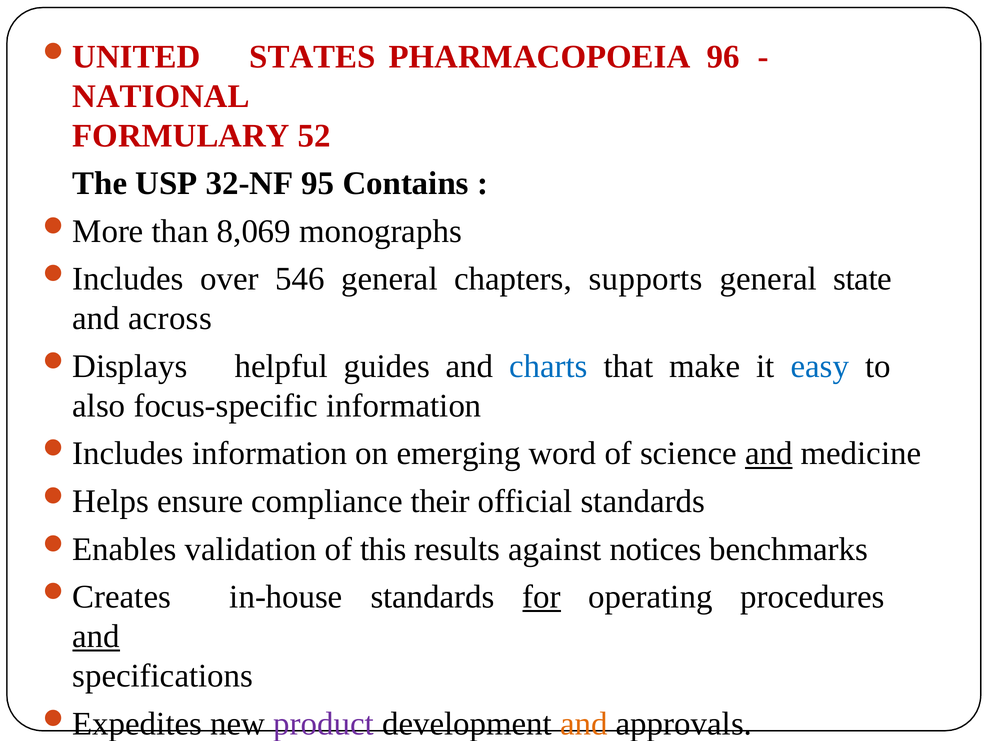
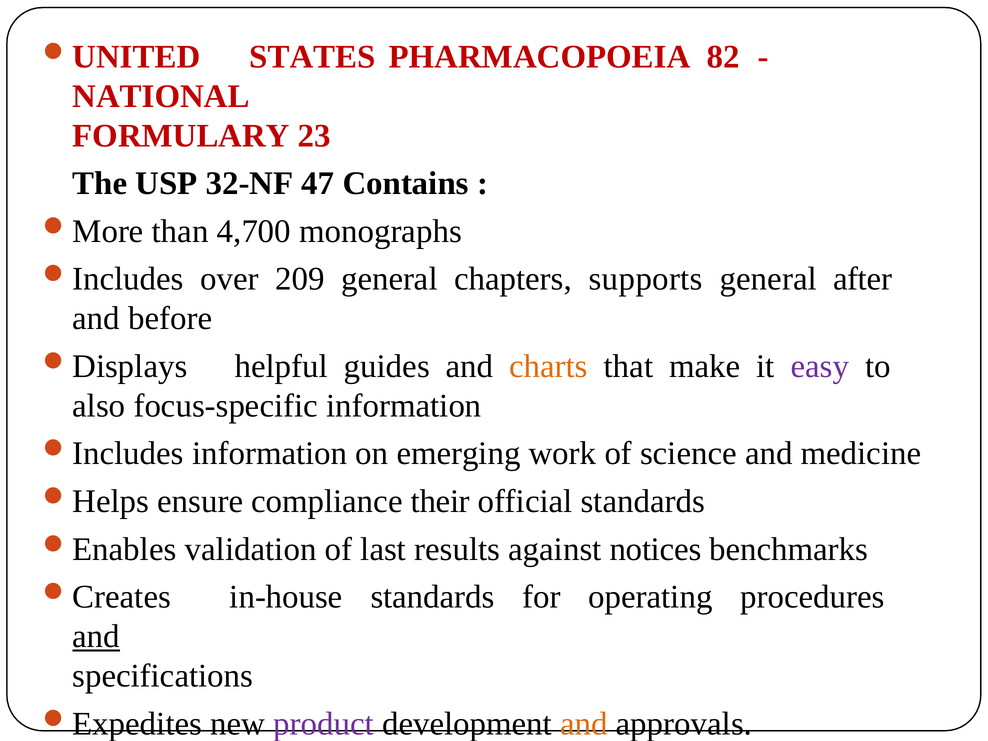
96: 96 -> 82
52: 52 -> 23
95: 95 -> 47
8,069: 8,069 -> 4,700
546: 546 -> 209
state: state -> after
across: across -> before
charts colour: blue -> orange
easy colour: blue -> purple
word: word -> work
and at (769, 454) underline: present -> none
this: this -> last
for underline: present -> none
